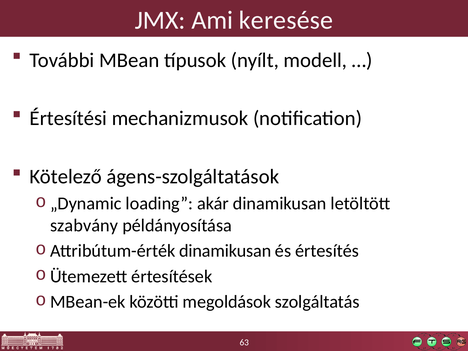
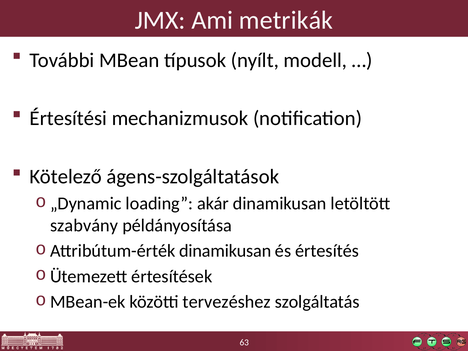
keresése: keresése -> metrikák
megoldások: megoldások -> tervezéshez
